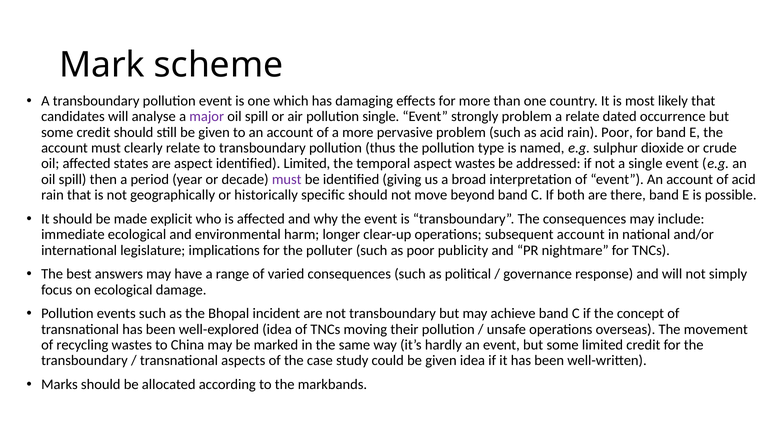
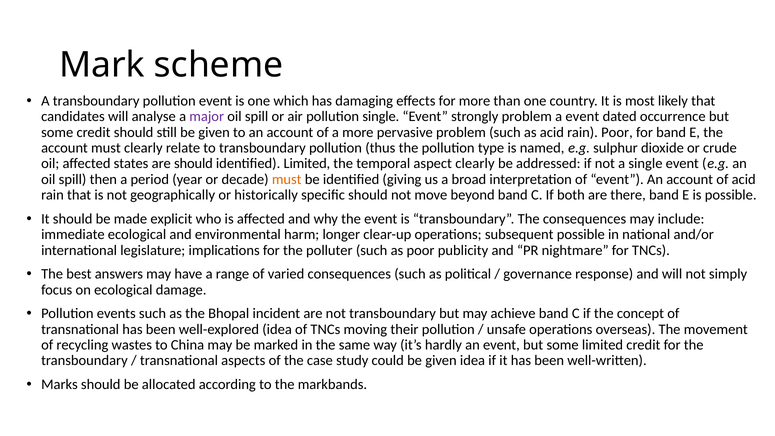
a relate: relate -> event
are aspect: aspect -> should
aspect wastes: wastes -> clearly
must at (287, 179) colour: purple -> orange
subsequent account: account -> possible
